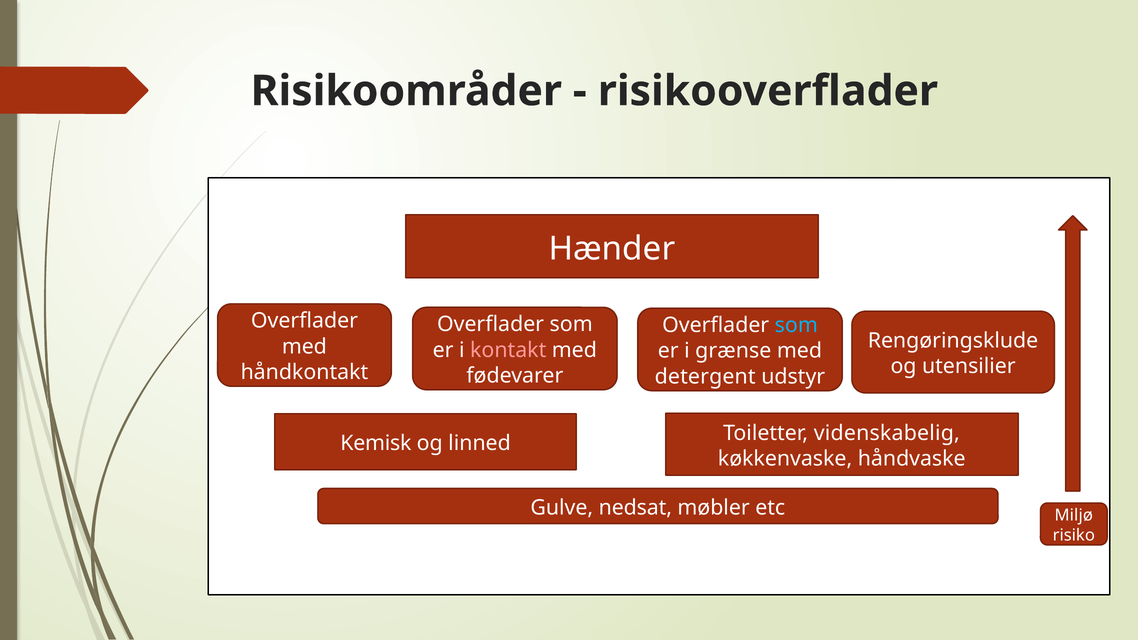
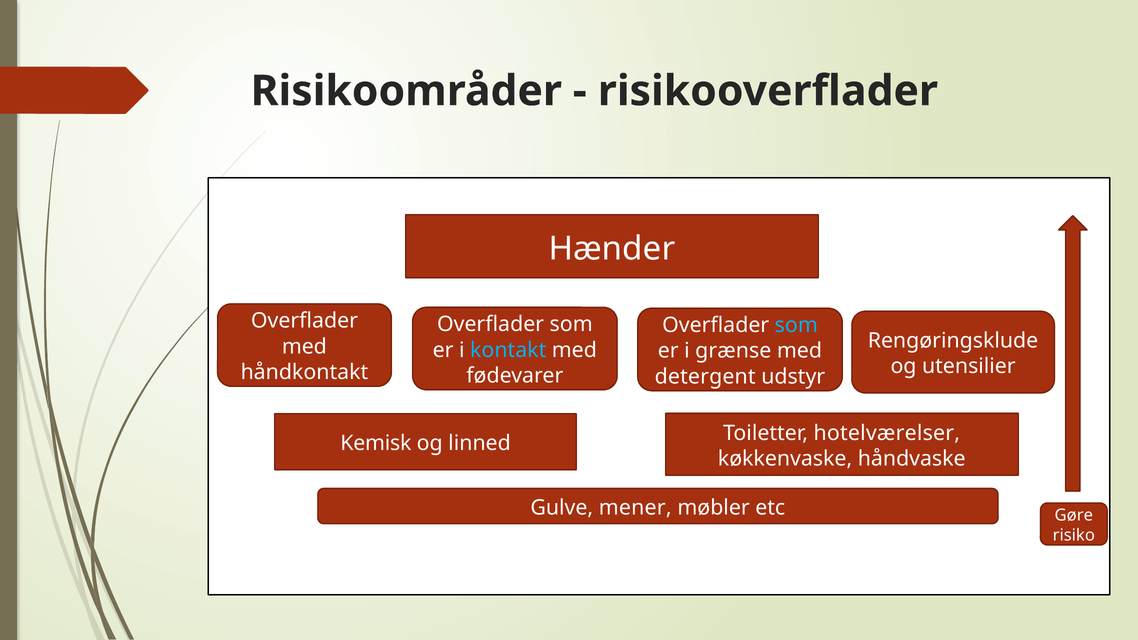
kontakt colour: pink -> light blue
videnskabelig: videnskabelig -> hotelværelser
nedsat: nedsat -> mener
Miljø: Miljø -> Gøre
